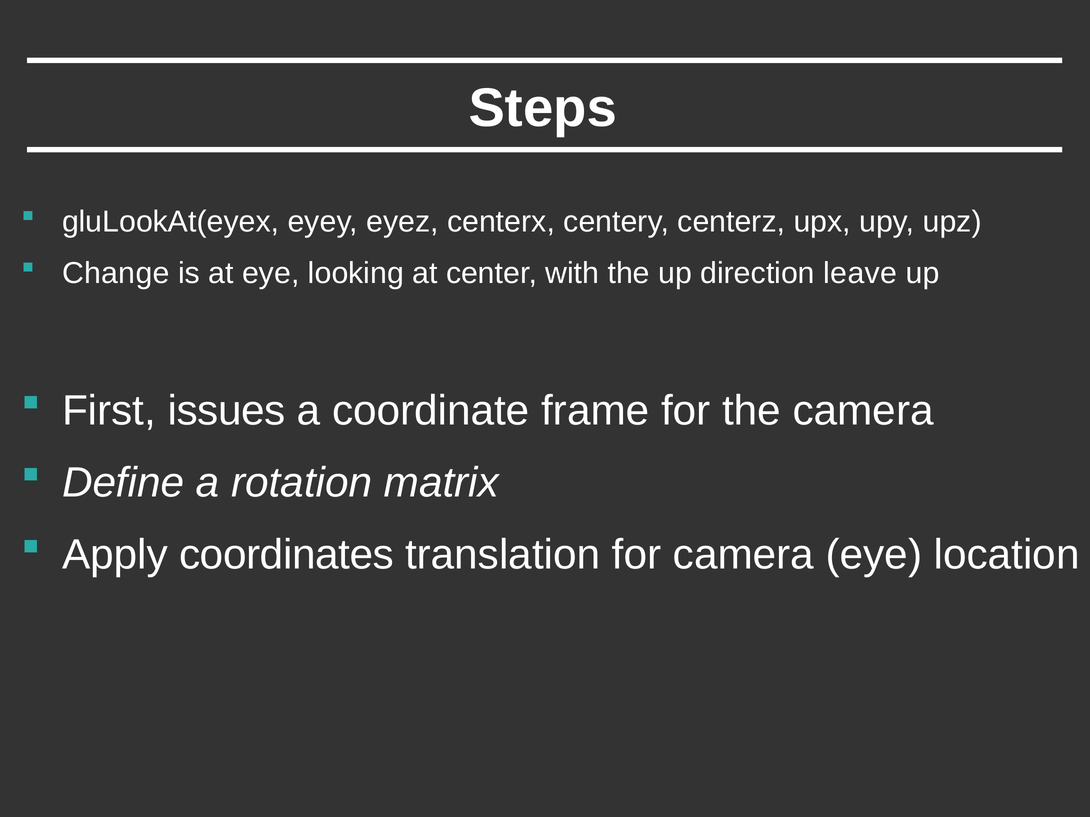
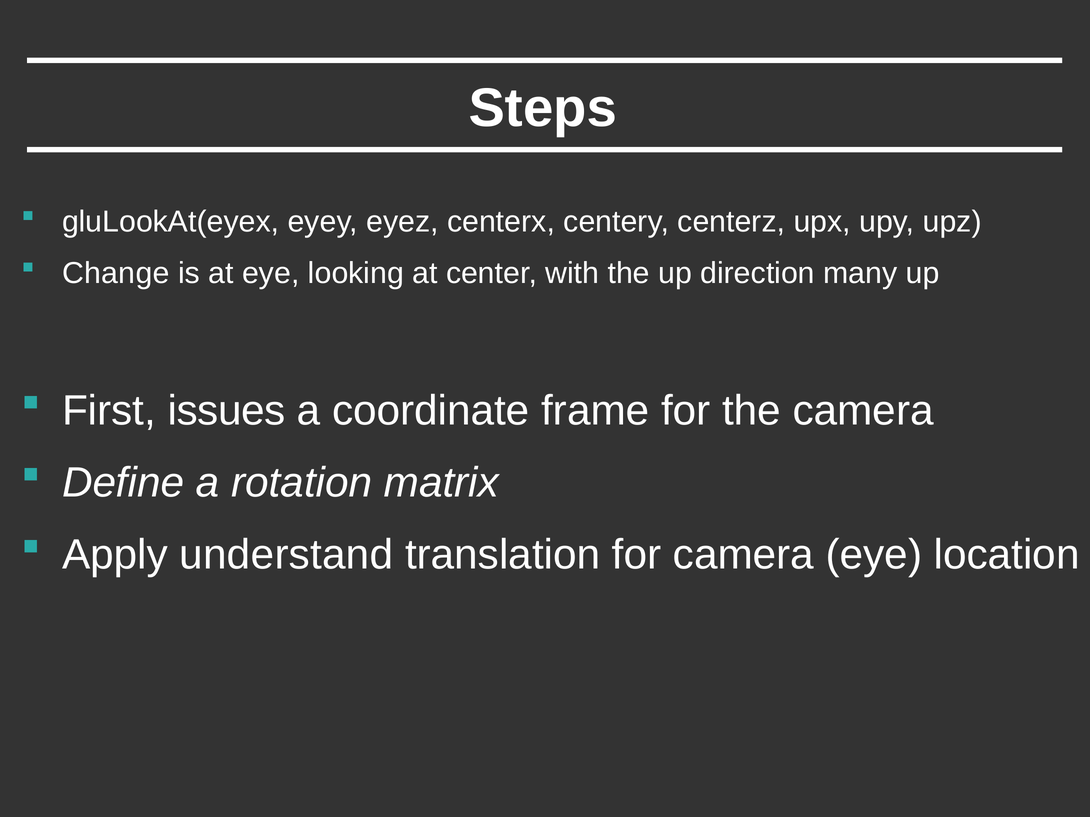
leave: leave -> many
coordinates: coordinates -> understand
